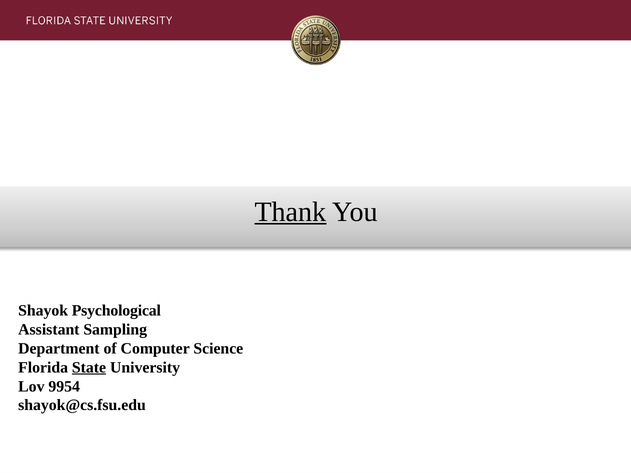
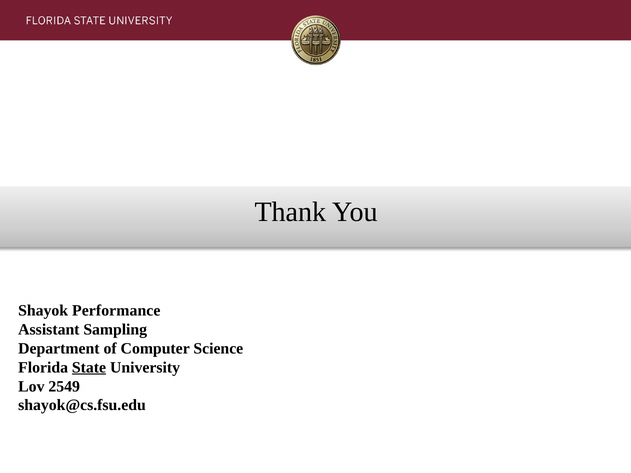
Thank underline: present -> none
Psychological: Psychological -> Performance
9954: 9954 -> 2549
